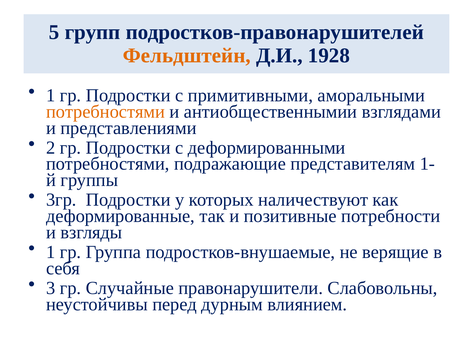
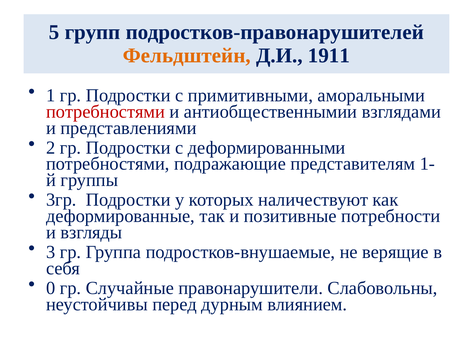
1928: 1928 -> 1911
потребностями at (106, 112) colour: orange -> red
1 at (51, 252): 1 -> 3
3: 3 -> 0
